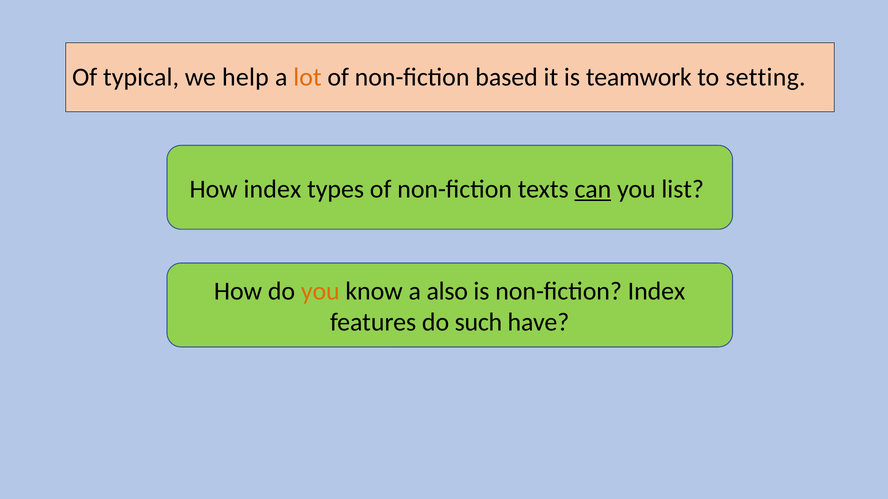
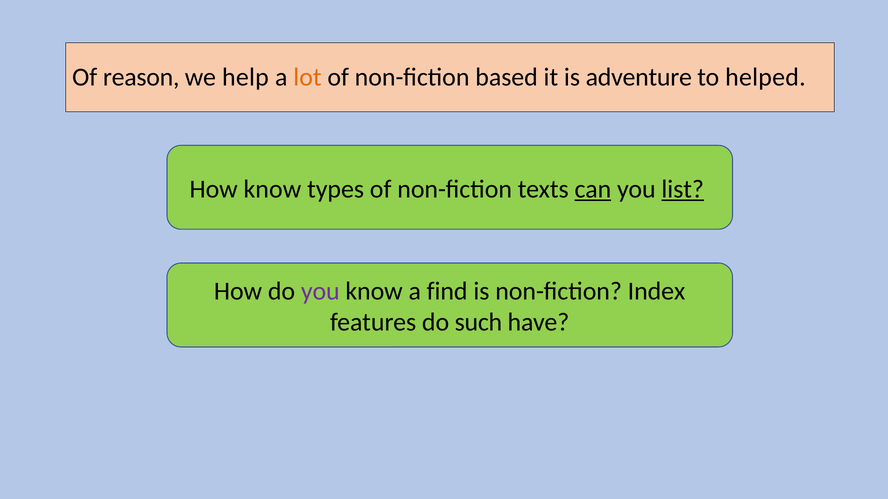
typical: typical -> reason
teamwork: teamwork -> adventure
setting: setting -> helped
How index: index -> know
list underline: none -> present
you at (320, 292) colour: orange -> purple
also: also -> find
